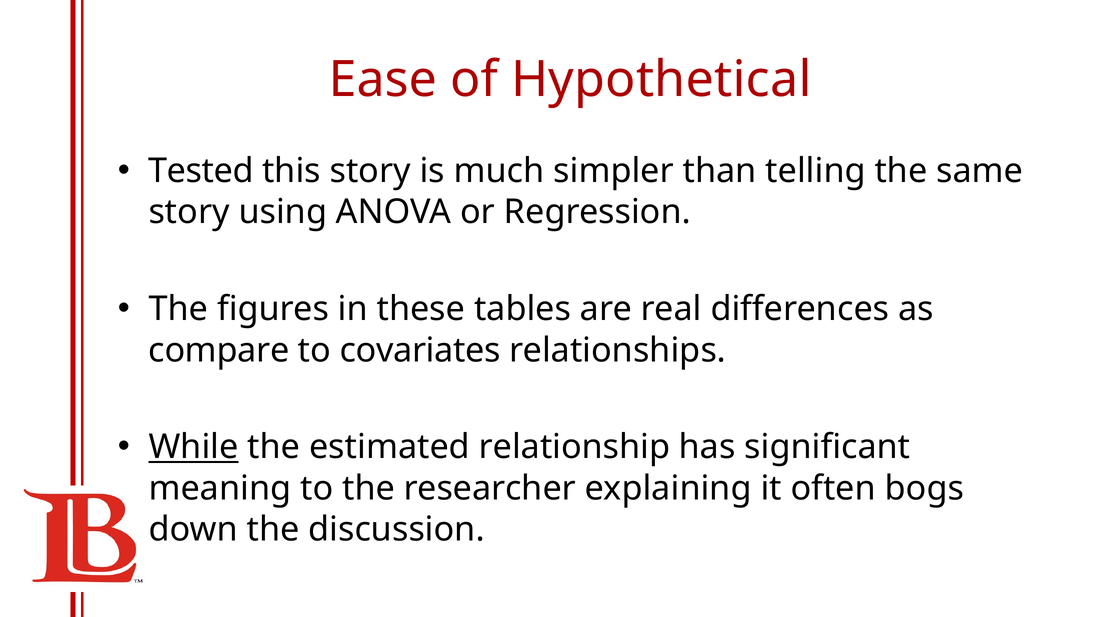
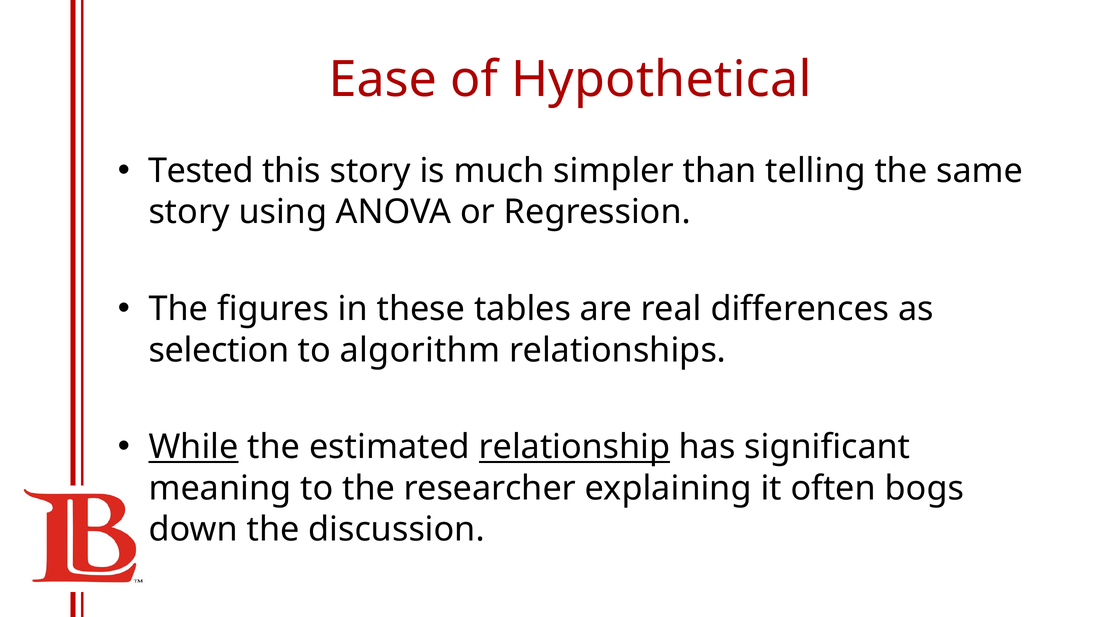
compare: compare -> selection
covariates: covariates -> algorithm
relationship underline: none -> present
